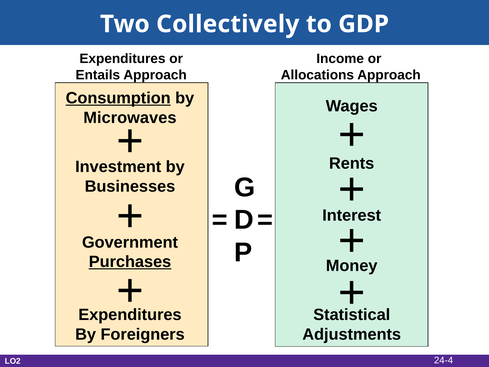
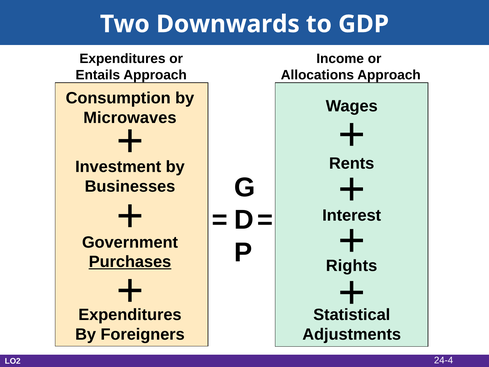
Collectively: Collectively -> Downwards
Consumption underline: present -> none
Money: Money -> Rights
